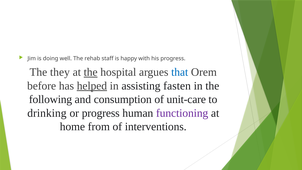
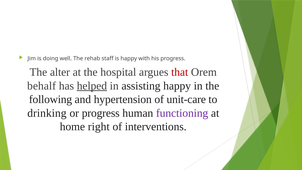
they: they -> alter
the at (91, 72) underline: present -> none
that colour: blue -> red
before: before -> behalf
assisting fasten: fasten -> happy
consumption: consumption -> hypertension
from: from -> right
